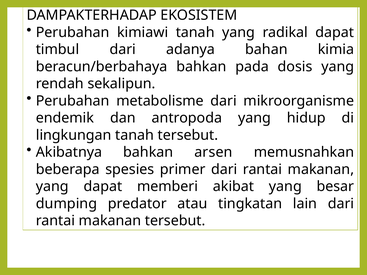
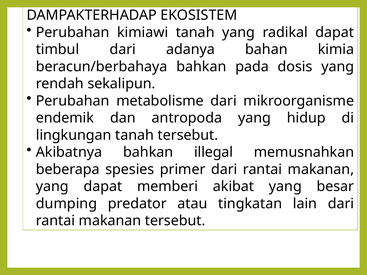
arsen: arsen -> illegal
